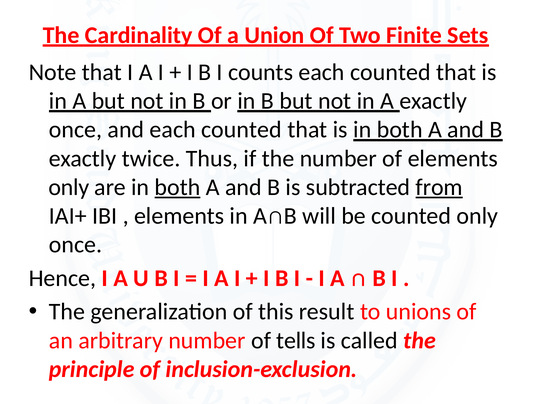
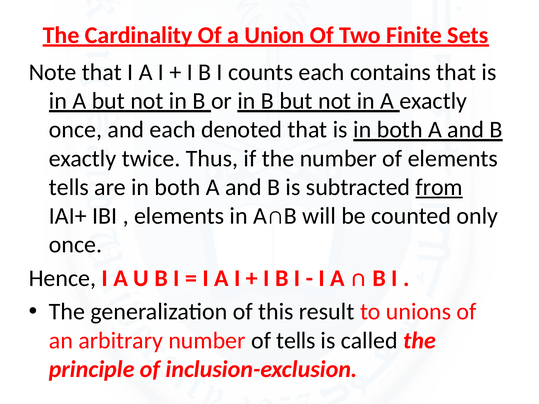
counts each counted: counted -> contains
and each counted: counted -> denoted
only at (69, 187): only -> tells
both at (178, 187) underline: present -> none
